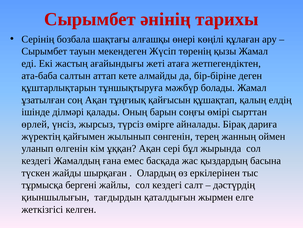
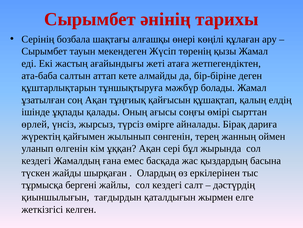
ділмәрі: ділмәрі -> ұқпады
барын: барын -> ағысы
